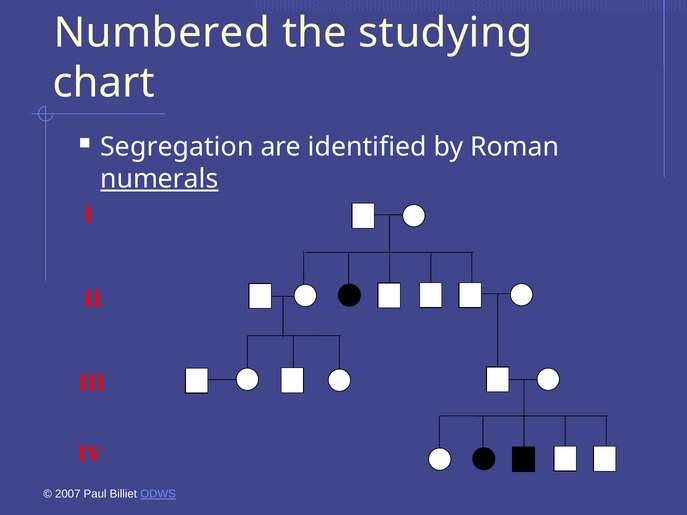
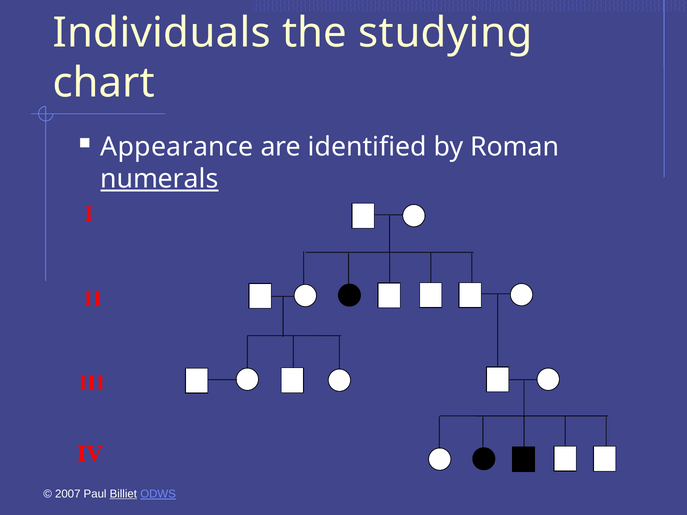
Numbered: Numbered -> Individuals
Segregation: Segregation -> Appearance
Billiet underline: none -> present
